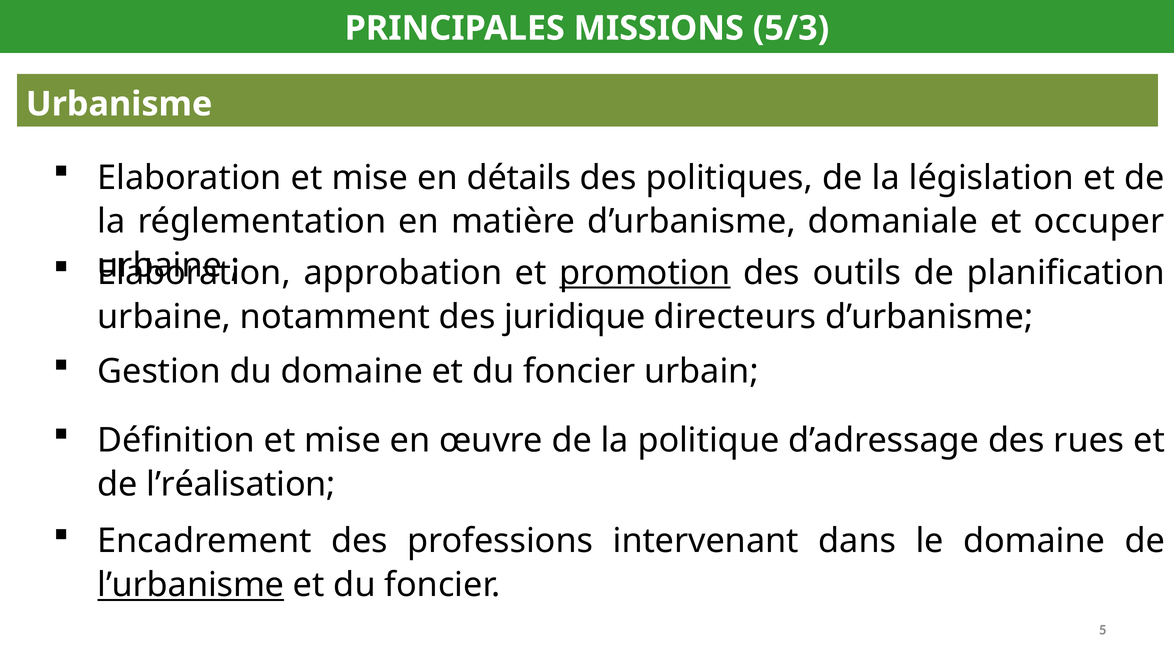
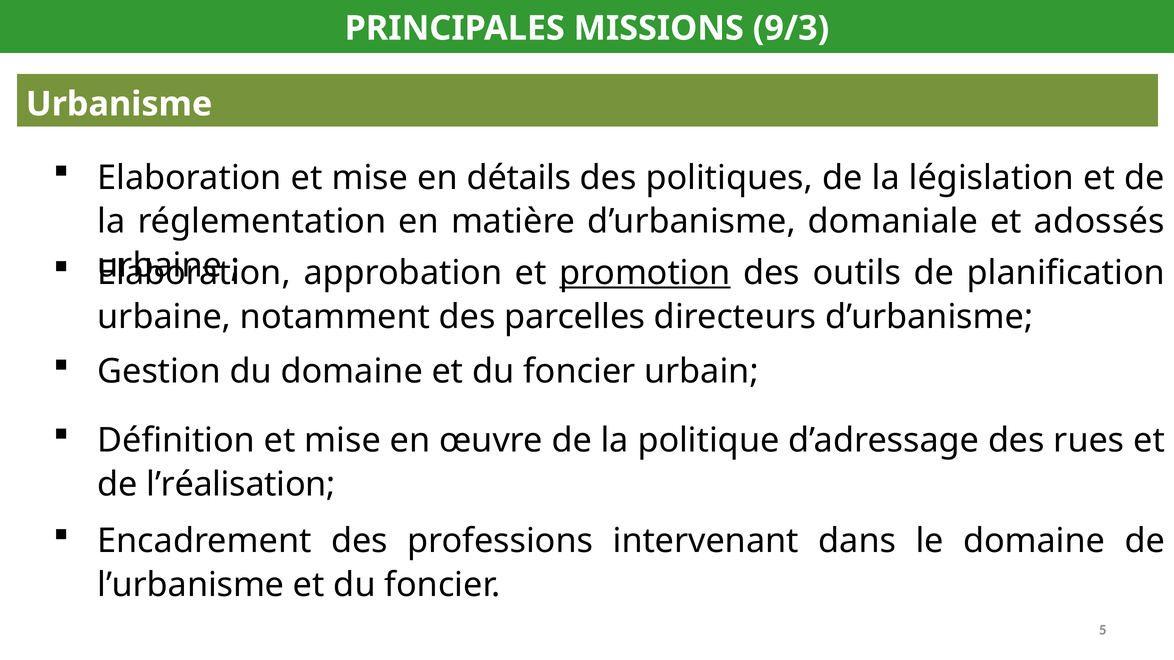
5/3: 5/3 -> 9/3
occuper: occuper -> adossés
juridique: juridique -> parcelles
l’urbanisme underline: present -> none
